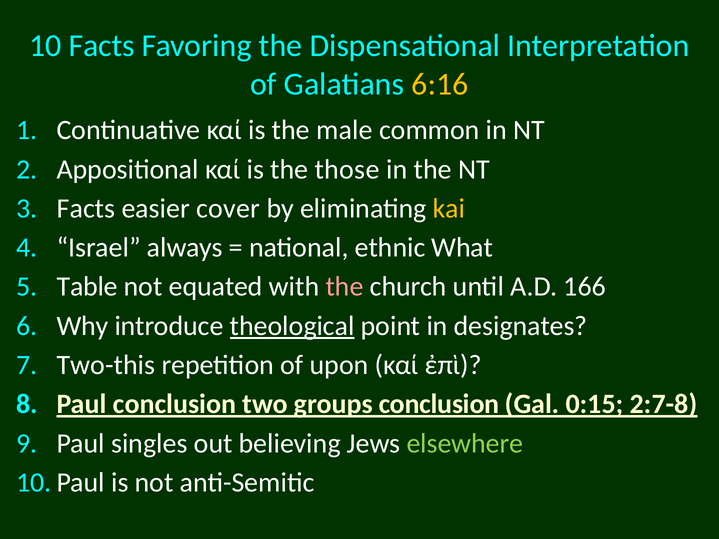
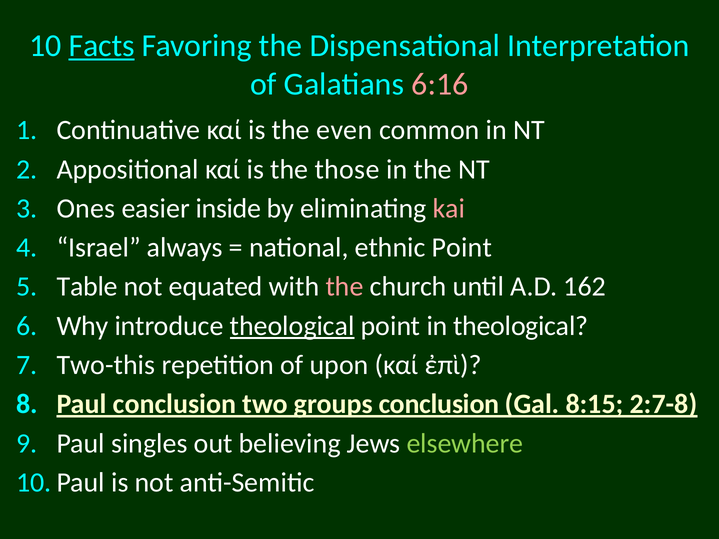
Facts at (102, 46) underline: none -> present
6:16 colour: yellow -> pink
male: male -> even
Facts at (86, 209): Facts -> Ones
cover: cover -> inside
kai colour: yellow -> pink
ethnic What: What -> Point
166: 166 -> 162
in designates: designates -> theological
0:15: 0:15 -> 8:15
